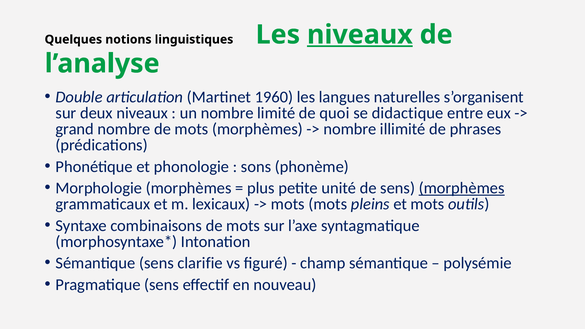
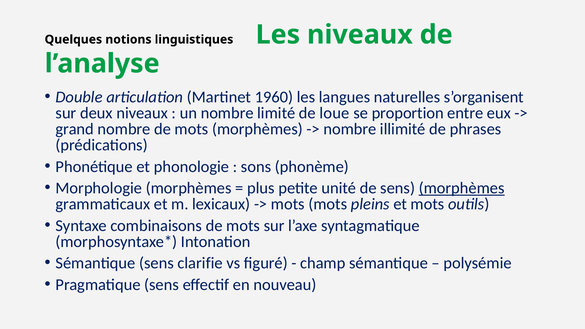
niveaux at (360, 35) underline: present -> none
quoi: quoi -> loue
didactique: didactique -> proportion
